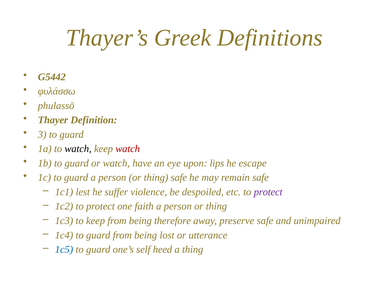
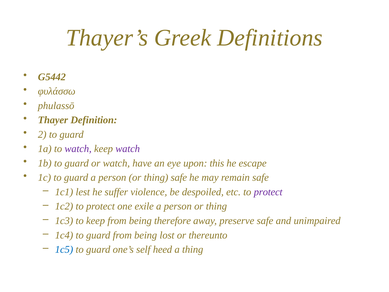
3: 3 -> 2
watch at (78, 149) colour: black -> purple
watch at (128, 149) colour: red -> purple
lips: lips -> this
faith: faith -> exile
utterance: utterance -> thereunto
